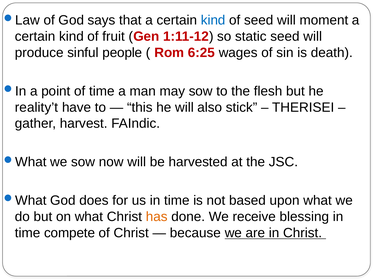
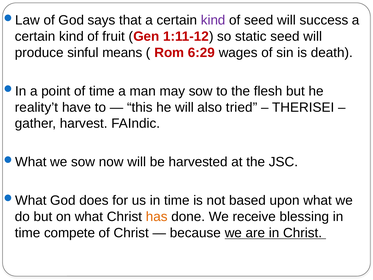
kind at (213, 20) colour: blue -> purple
moment: moment -> success
people: people -> means
6:25: 6:25 -> 6:29
stick: stick -> tried
